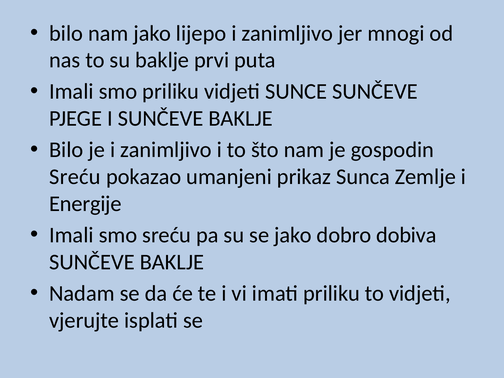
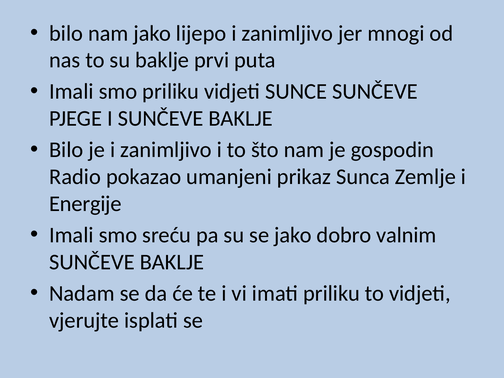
Sreću at (75, 177): Sreću -> Radio
dobiva: dobiva -> valnim
